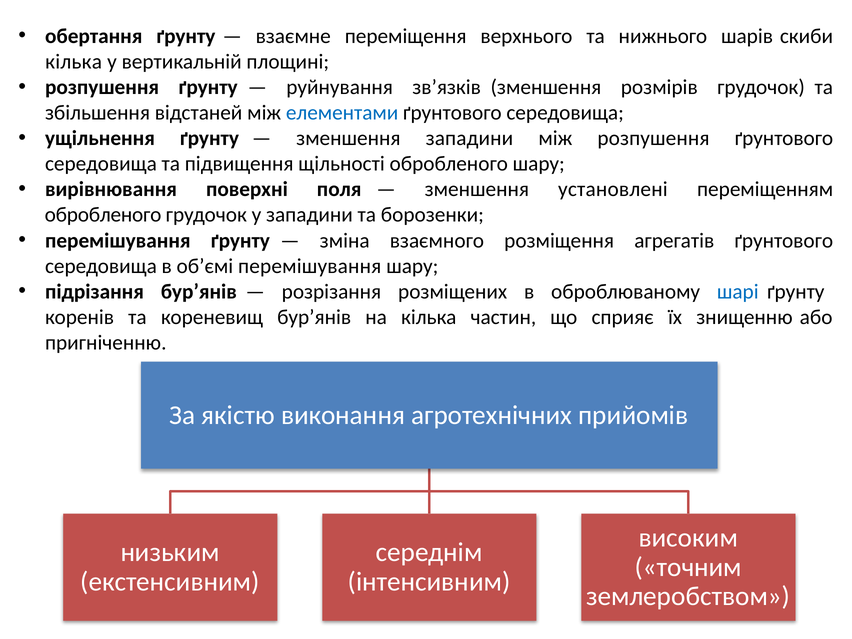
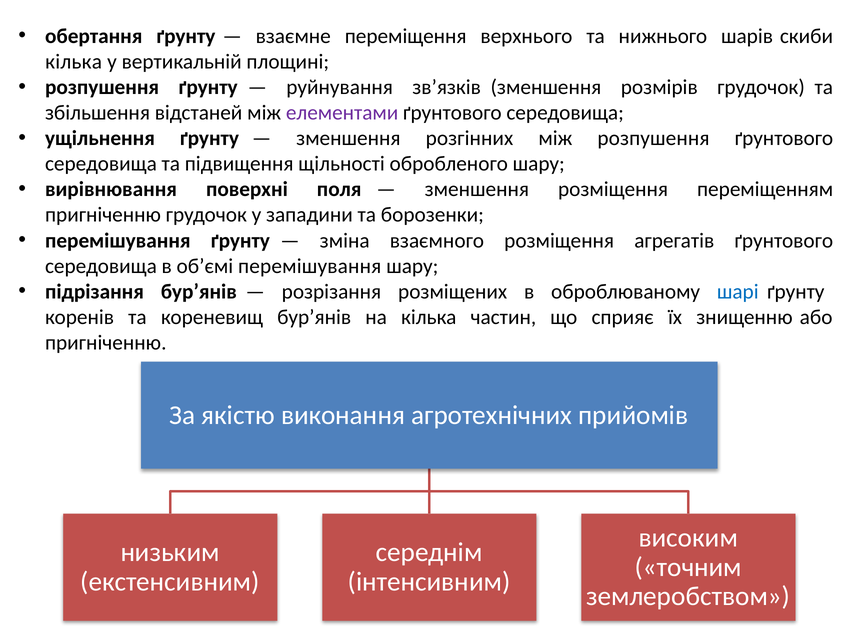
елементами colour: blue -> purple
зменшення западини: западини -> розгінних
зменшення установлені: установлені -> розміщення
обробленого at (103, 215): обробленого -> пригніченню
